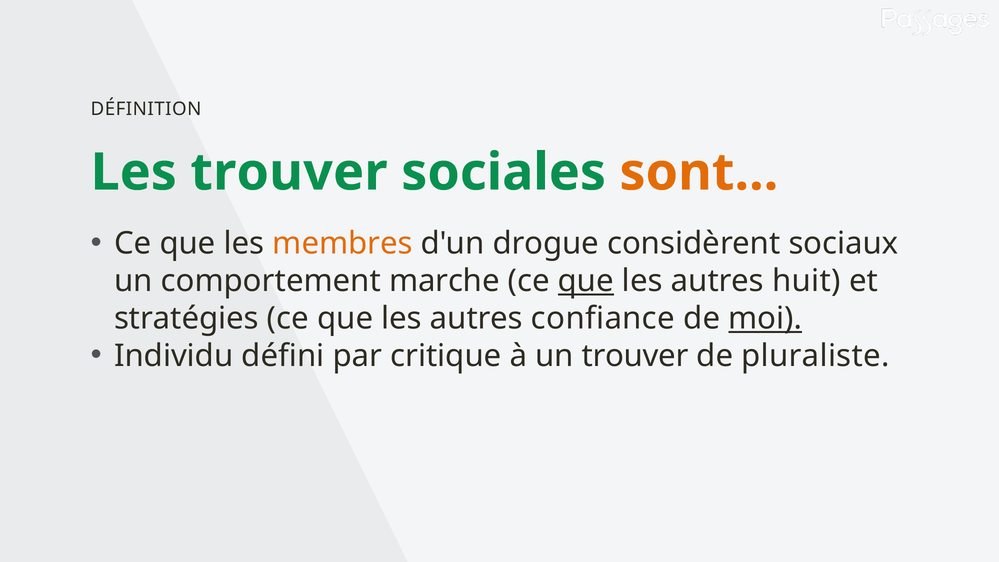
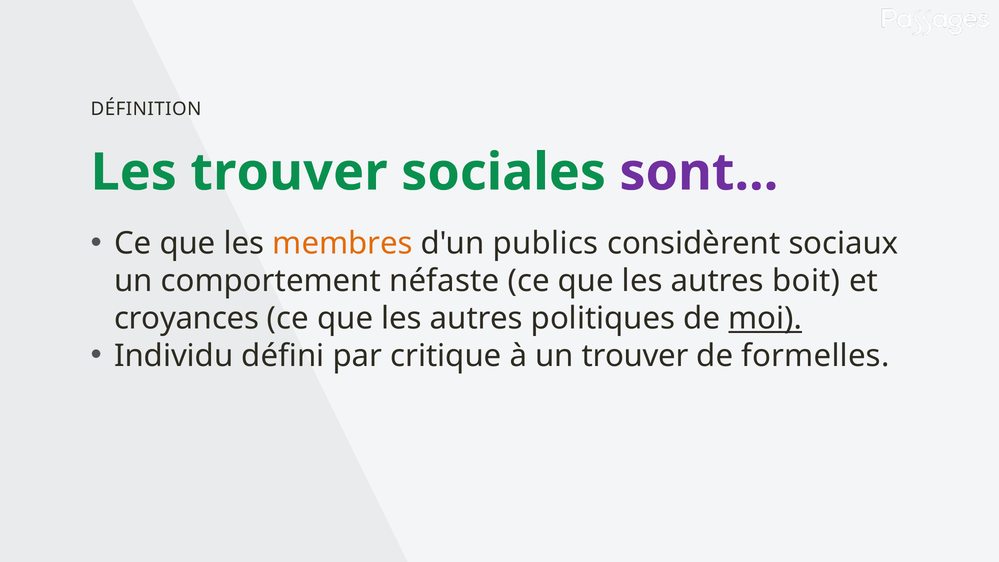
sont colour: orange -> purple
drogue: drogue -> publics
marche: marche -> néfaste
que at (586, 281) underline: present -> none
huit: huit -> boit
stratégies: stratégies -> croyances
confiance: confiance -> politiques
pluraliste: pluraliste -> formelles
